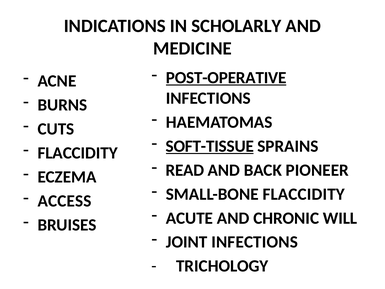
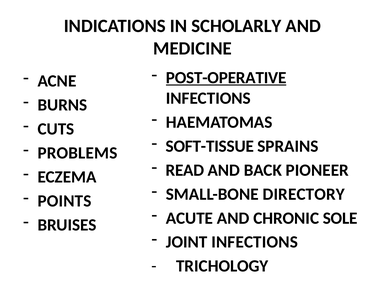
SOFT-TISSUE underline: present -> none
FLACCIDITY at (78, 153): FLACCIDITY -> PROBLEMS
SMALL-BONE FLACCIDITY: FLACCIDITY -> DIRECTORY
ACCESS: ACCESS -> POINTS
WILL: WILL -> SOLE
